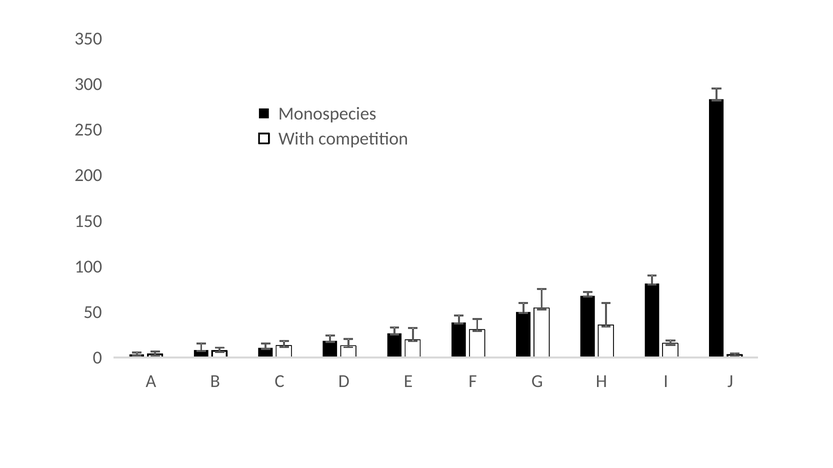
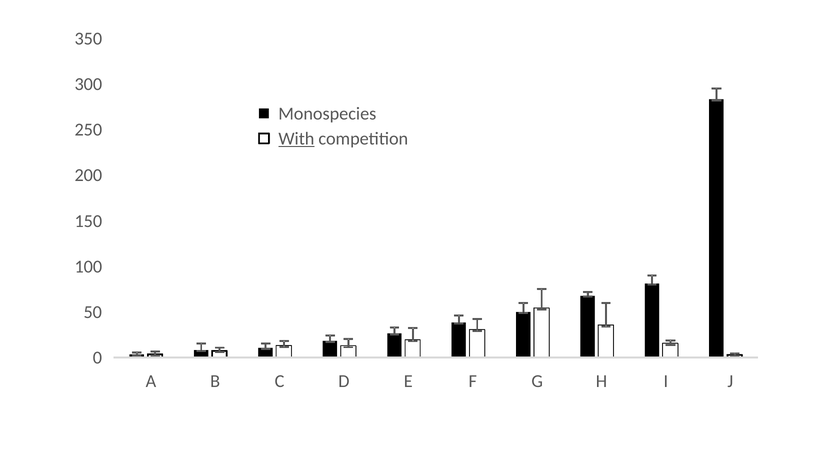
With underline: none -> present
